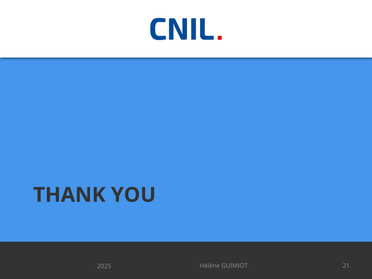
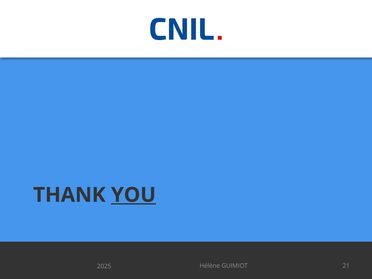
YOU underline: none -> present
